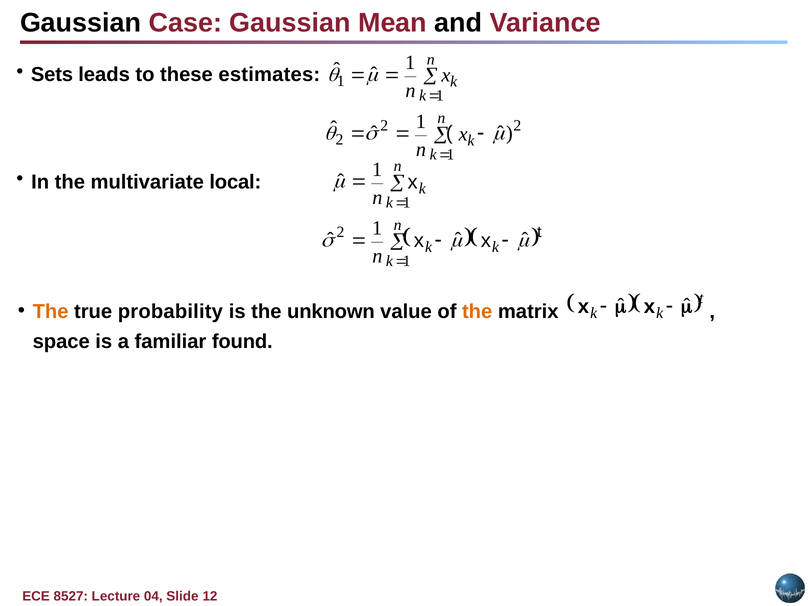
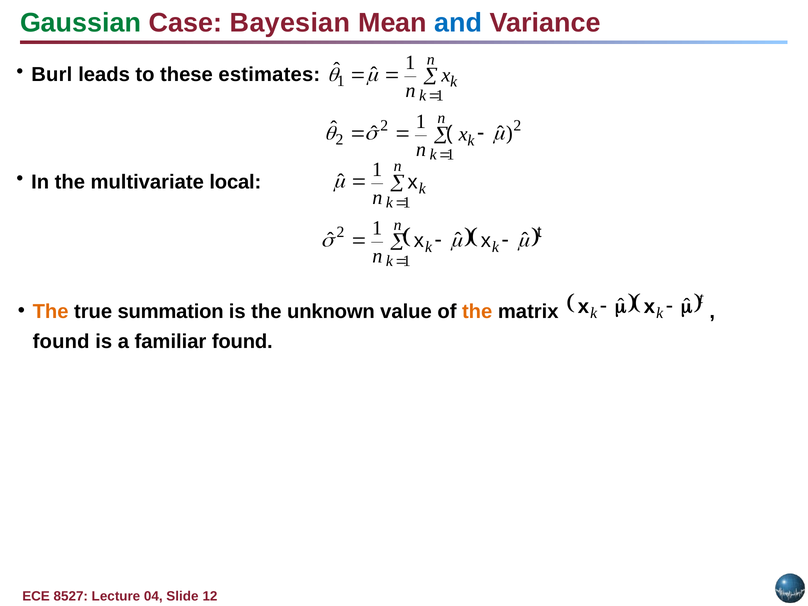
Gaussian at (81, 23) colour: black -> green
Case Gaussian: Gaussian -> Bayesian
and colour: black -> blue
Sets: Sets -> Burl
probability: probability -> summation
space at (61, 342): space -> found
